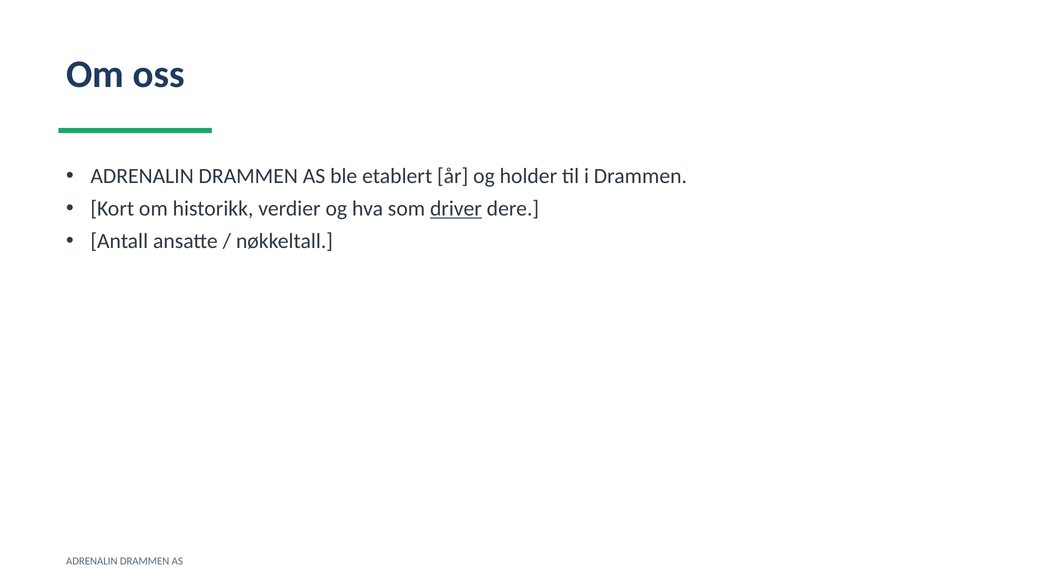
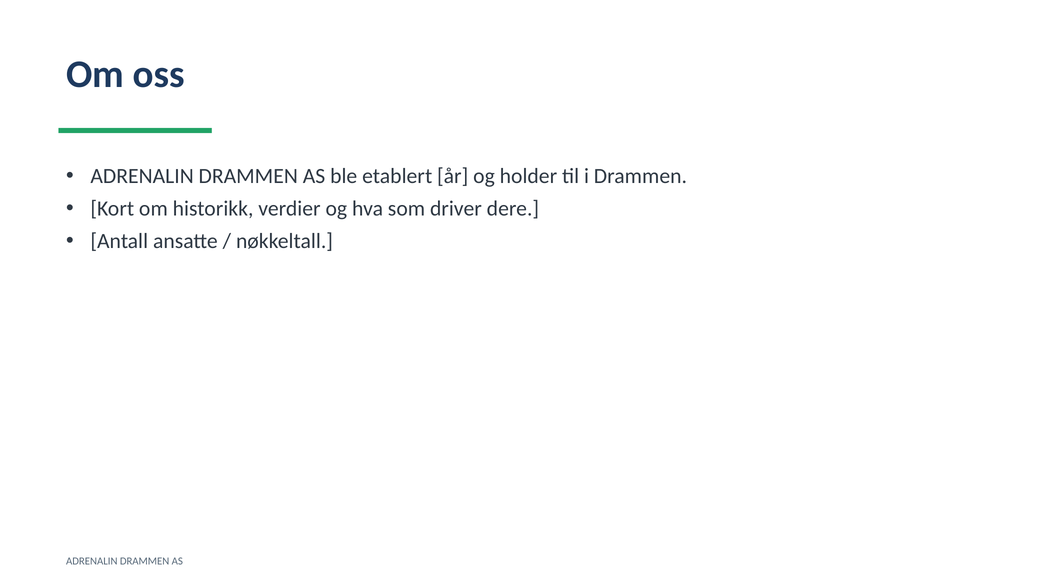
driver underline: present -> none
